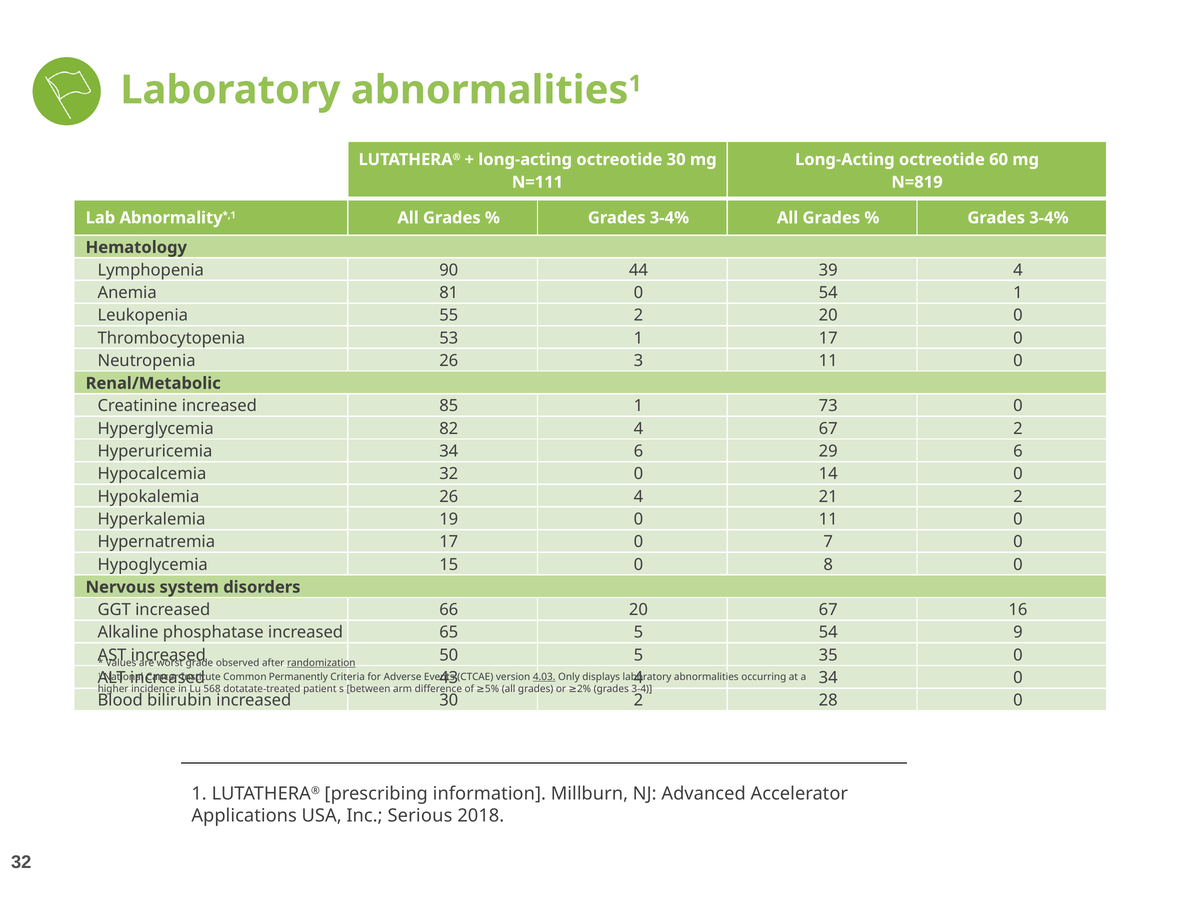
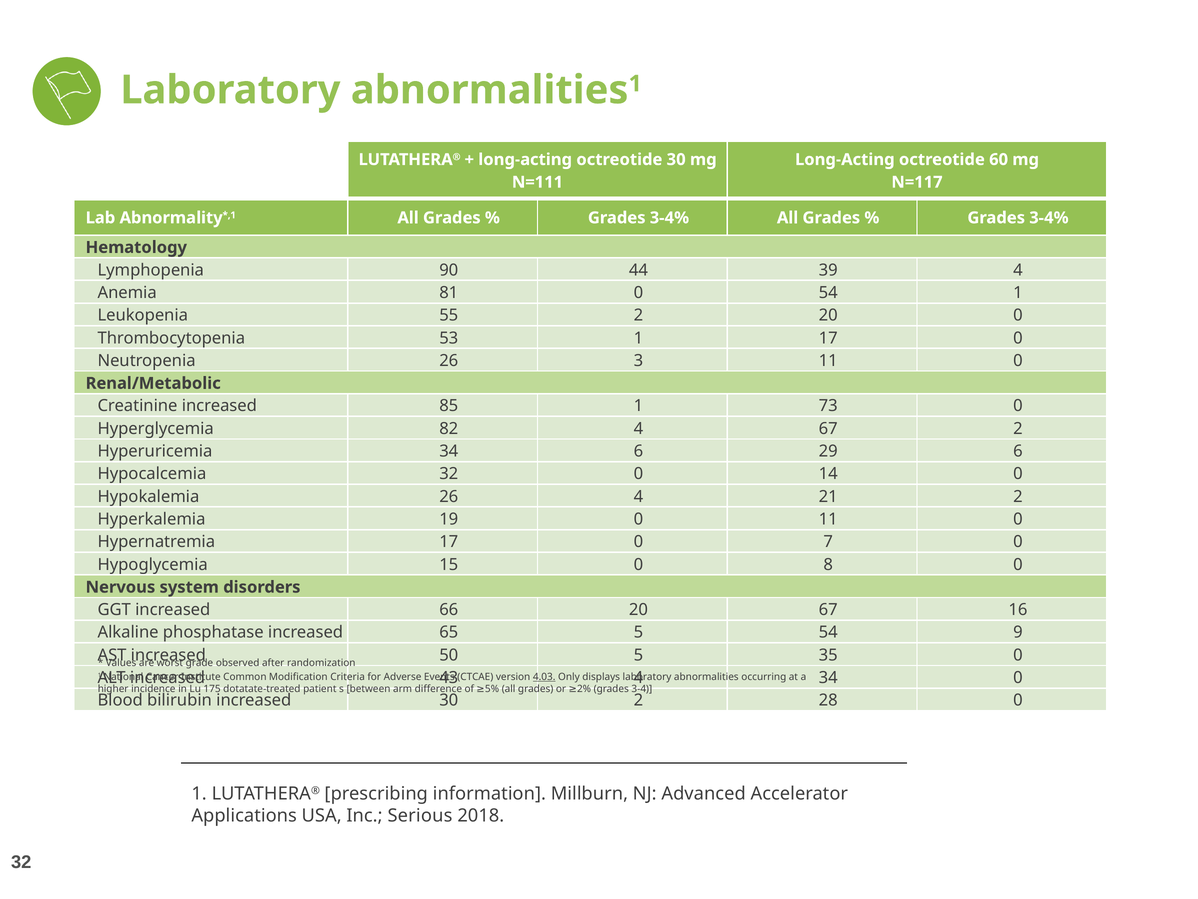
N=819: N=819 -> N=117
randomization underline: present -> none
Permanently: Permanently -> Modification
568: 568 -> 175
